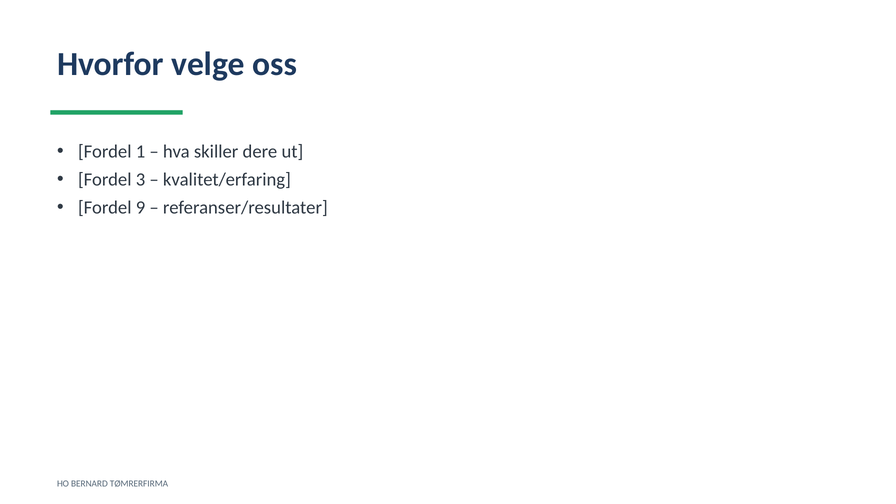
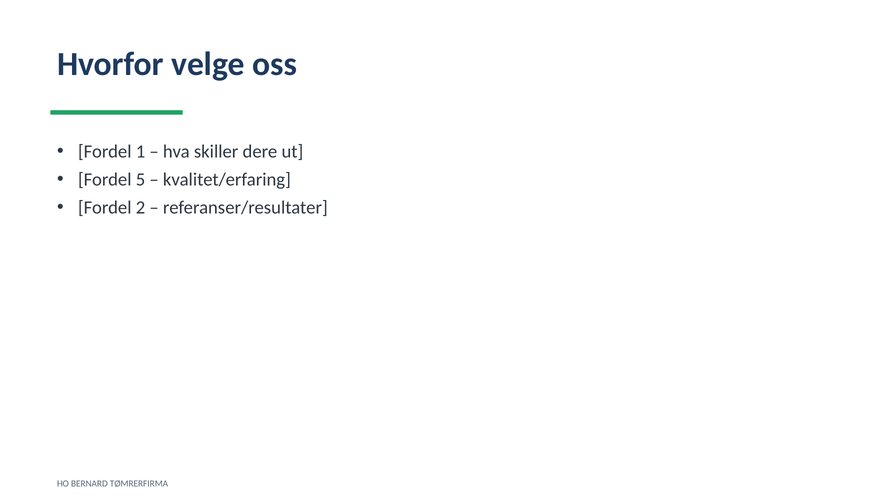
3: 3 -> 5
9: 9 -> 2
